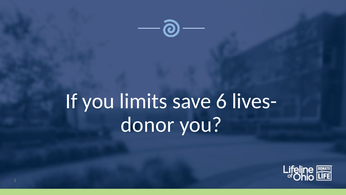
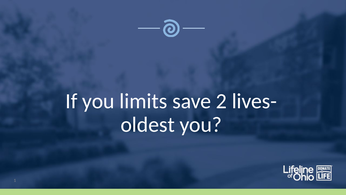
6: 6 -> 2
donor: donor -> oldest
